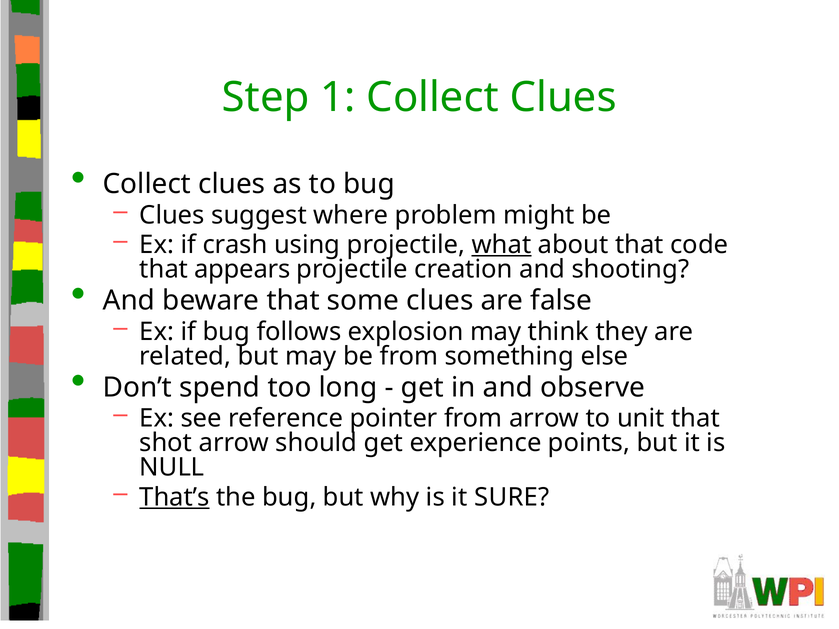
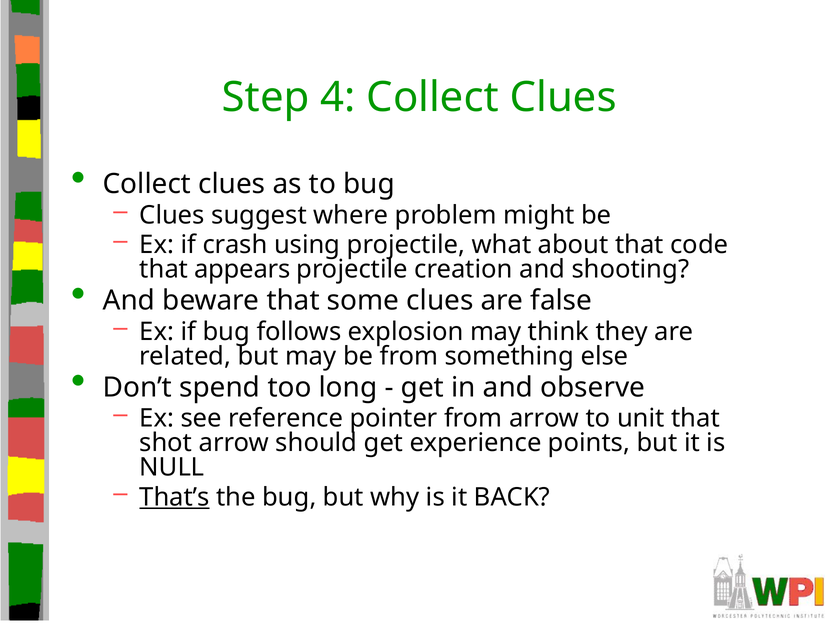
1: 1 -> 4
what underline: present -> none
SURE: SURE -> BACK
